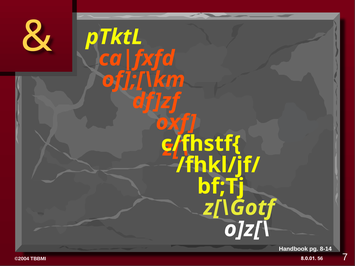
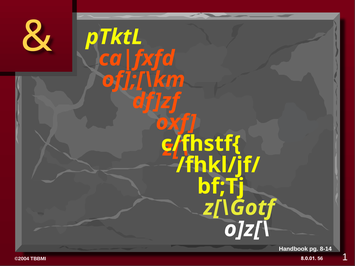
7: 7 -> 1
